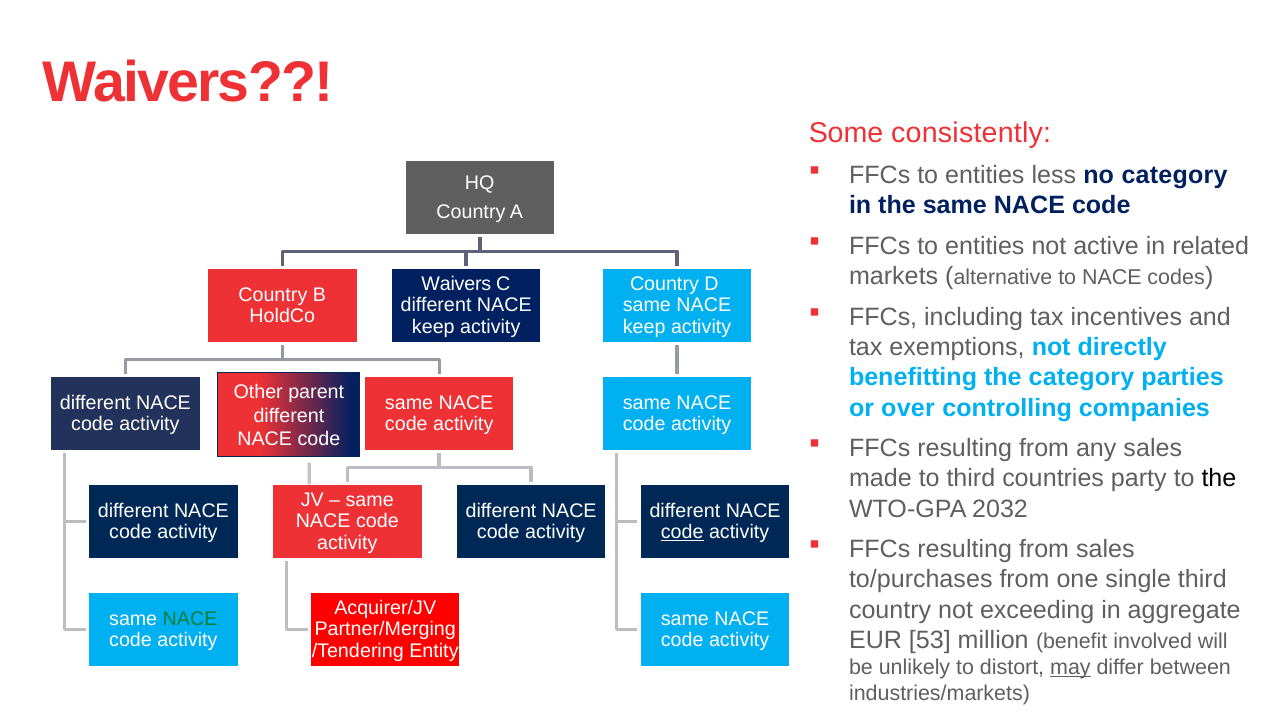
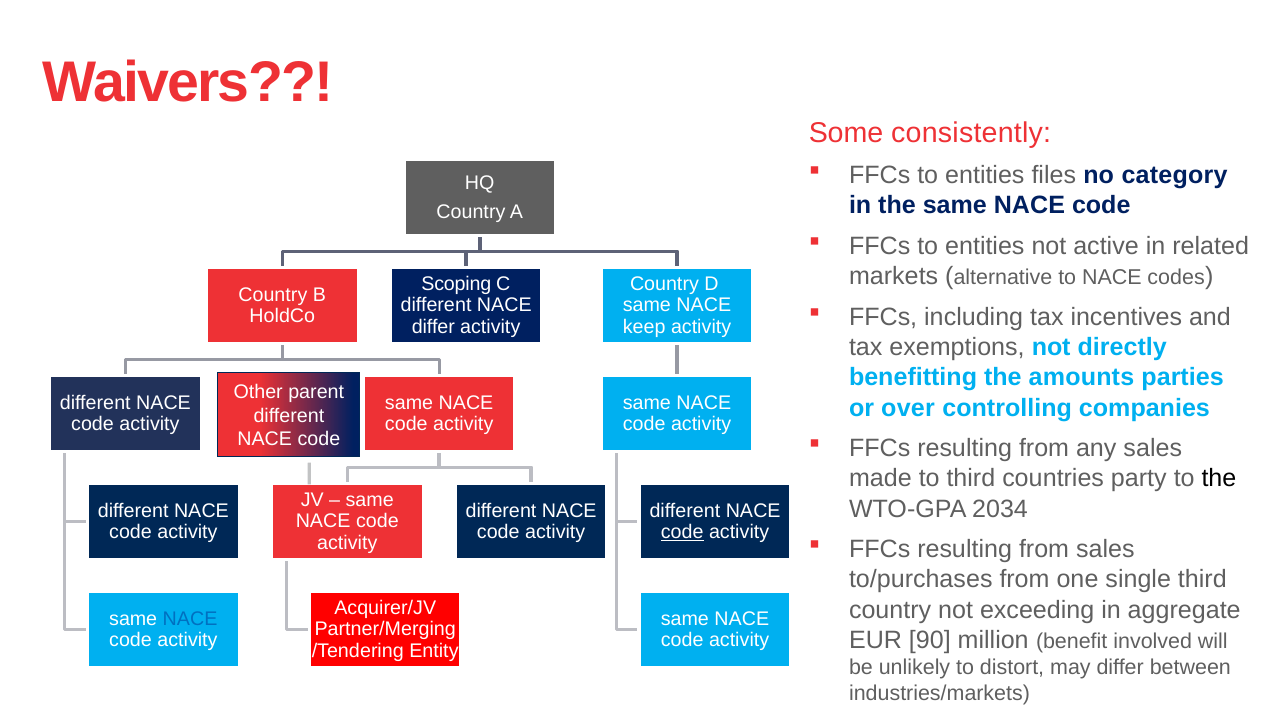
less: less -> files
Waivers at (456, 284): Waivers -> Scoping
keep at (433, 327): keep -> differ
the category: category -> amounts
2032: 2032 -> 2034
NACE at (190, 618) colour: green -> blue
53: 53 -> 90
may underline: present -> none
